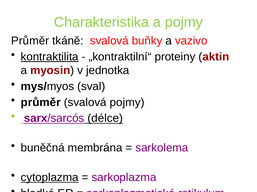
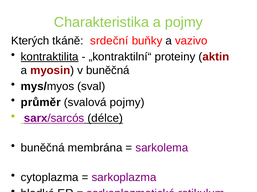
Průměr at (30, 41): Průměr -> Kterých
tkáně svalová: svalová -> srdeční
v jednotka: jednotka -> buněčná
cytoplazma underline: present -> none
